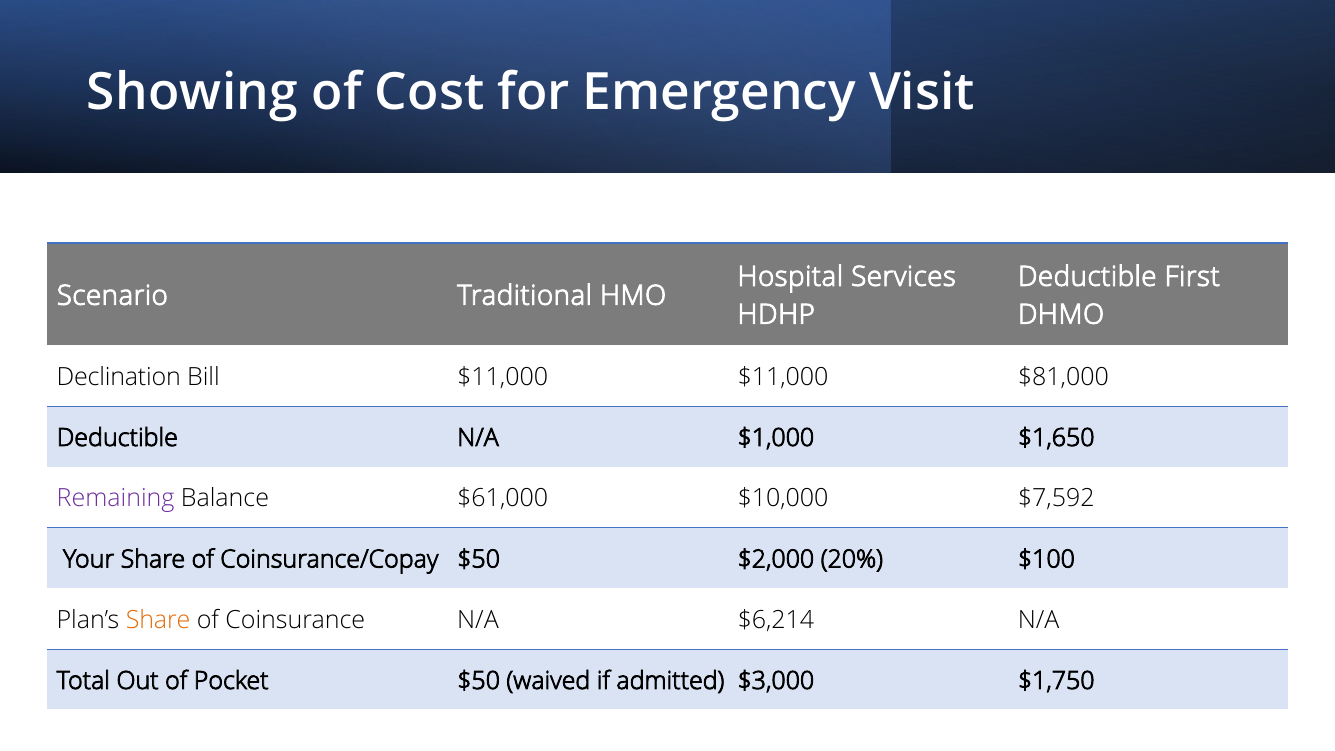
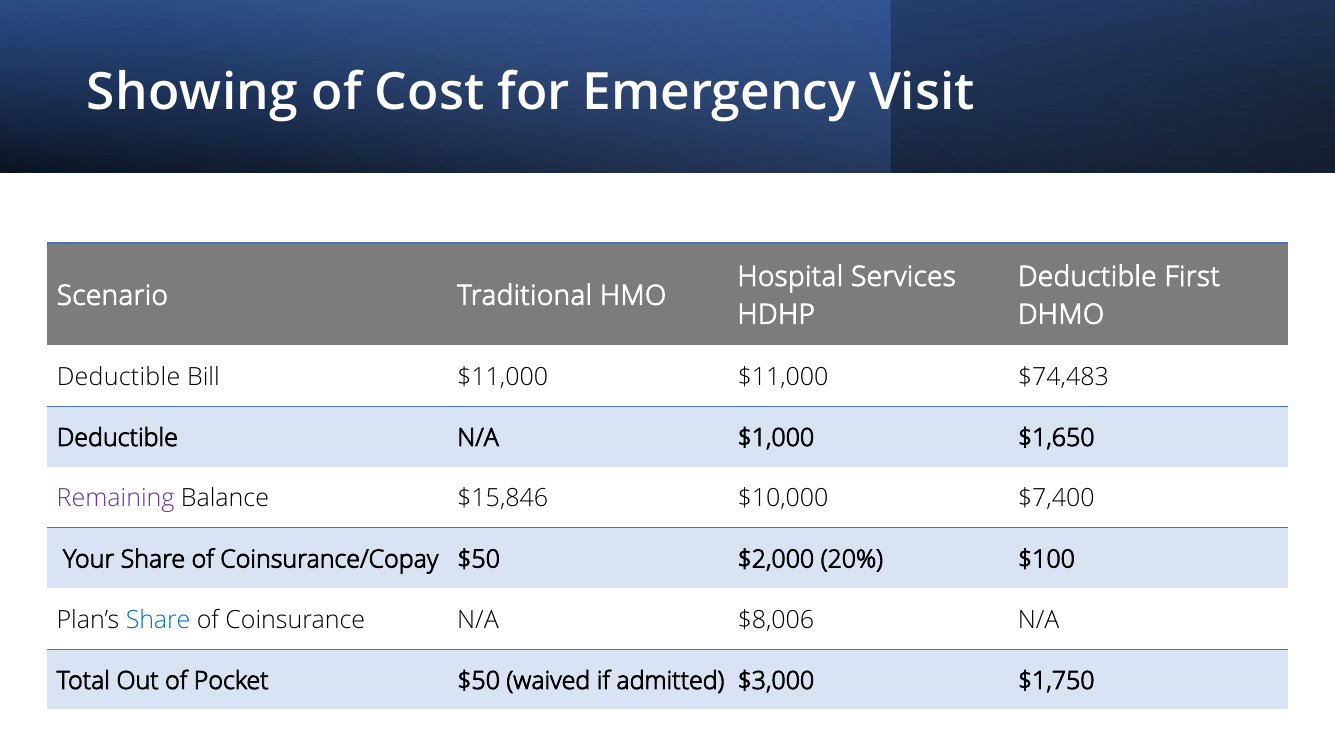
Declination at (119, 377): Declination -> Deductible
$81,000: $81,000 -> $74,483
$61,000: $61,000 -> $15,846
$7,592: $7,592 -> $7,400
Share at (158, 620) colour: orange -> blue
$6,214: $6,214 -> $8,006
